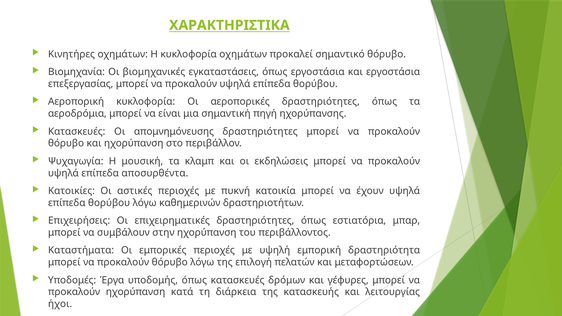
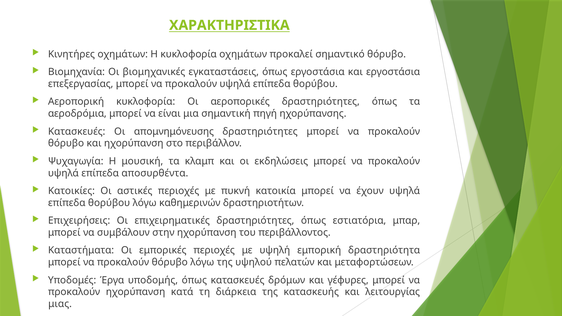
επιλογή: επιλογή -> υψηλού
ήχοι: ήχοι -> μιας
